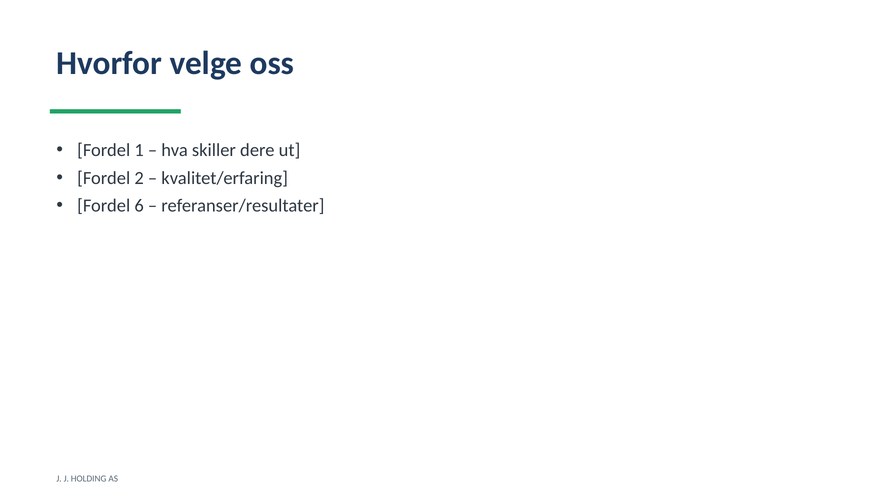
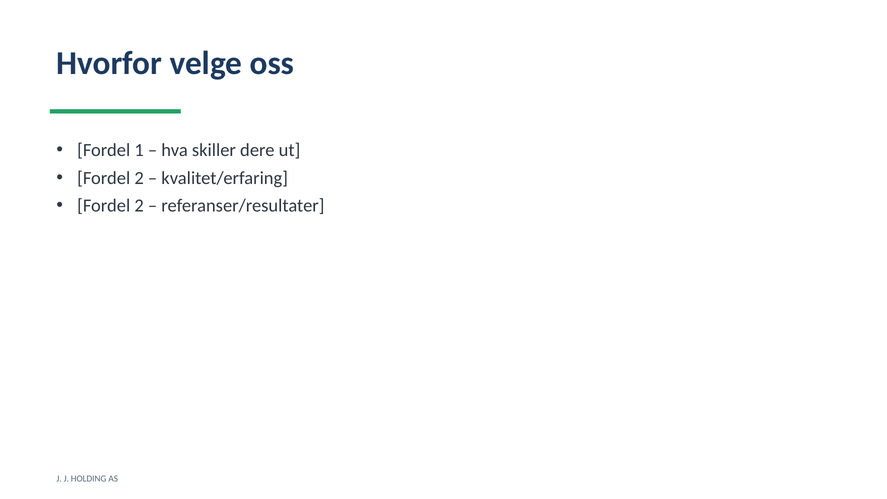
6 at (139, 206): 6 -> 2
